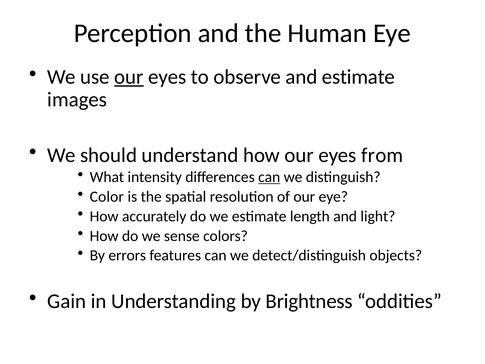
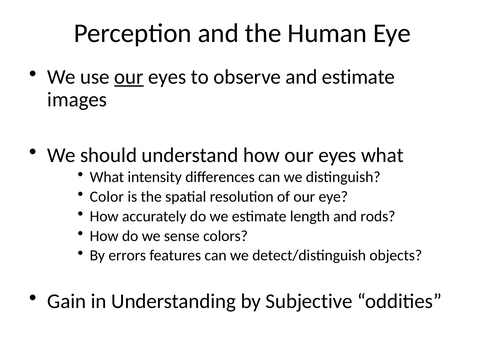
eyes from: from -> what
can at (269, 177) underline: present -> none
light: light -> rods
Brightness: Brightness -> Subjective
